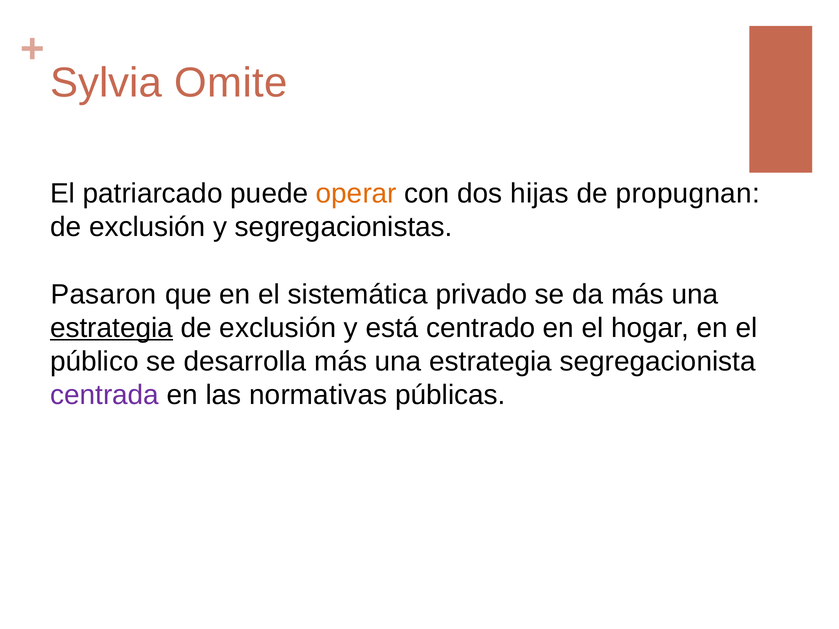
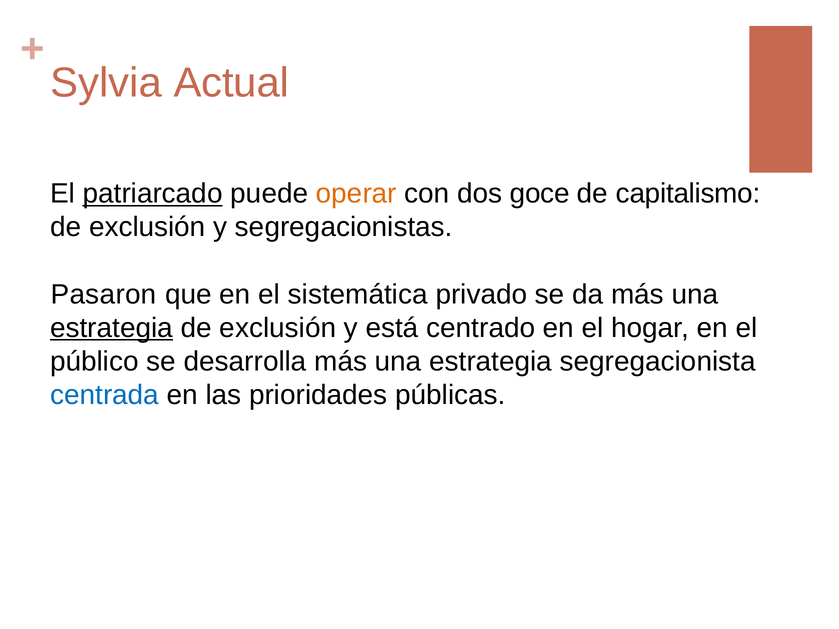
Omite: Omite -> Actual
patriarcado underline: none -> present
hijas: hijas -> goce
propugnan: propugnan -> capitalismo
centrada colour: purple -> blue
normativas: normativas -> prioridades
